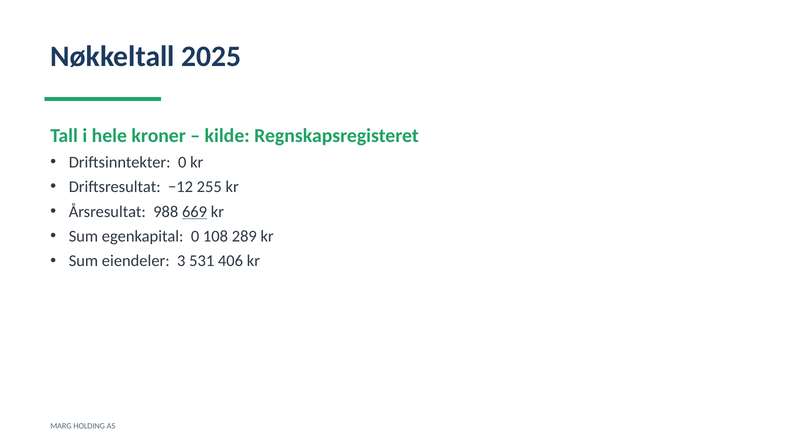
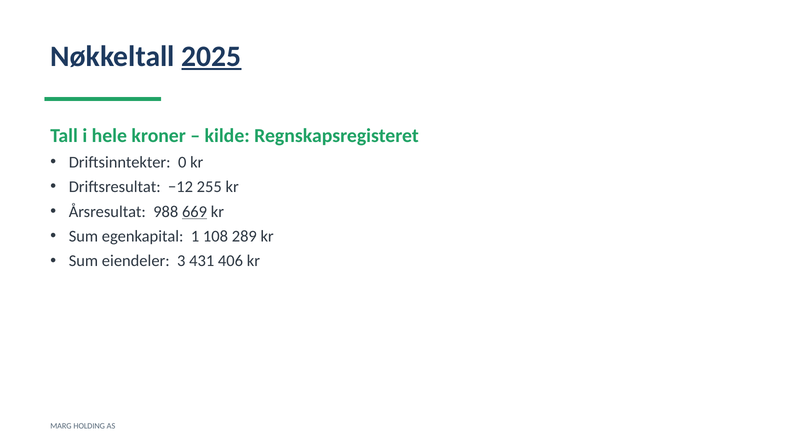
2025 underline: none -> present
egenkapital 0: 0 -> 1
531: 531 -> 431
